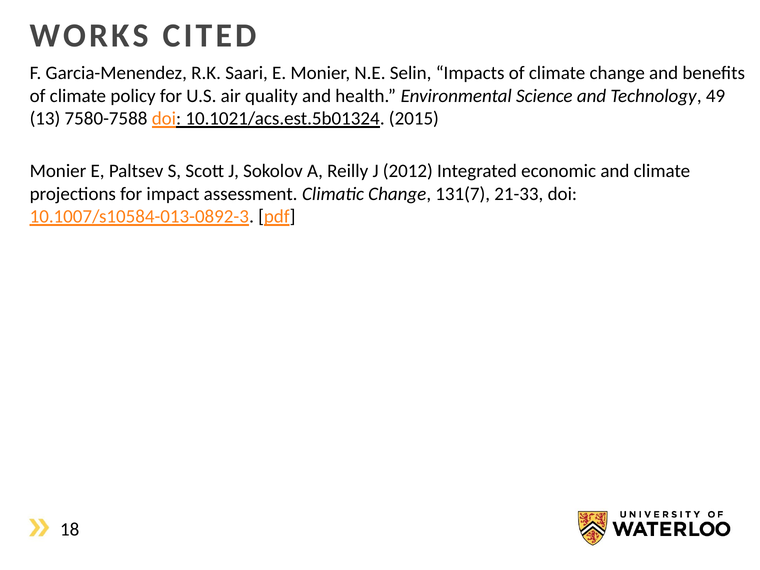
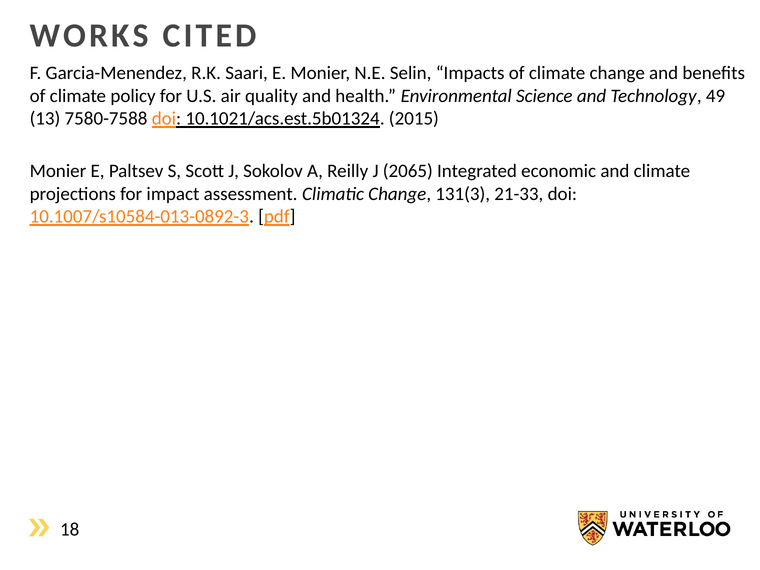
2012: 2012 -> 2065
131(7: 131(7 -> 131(3
